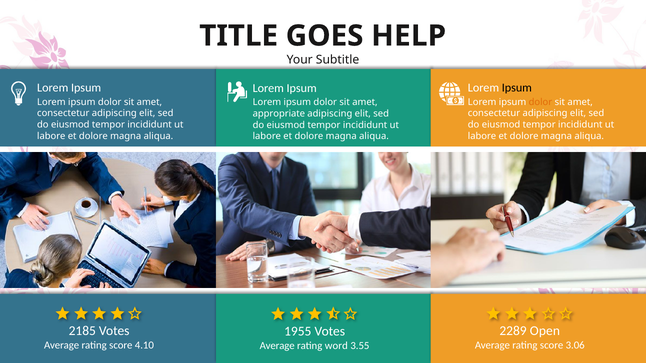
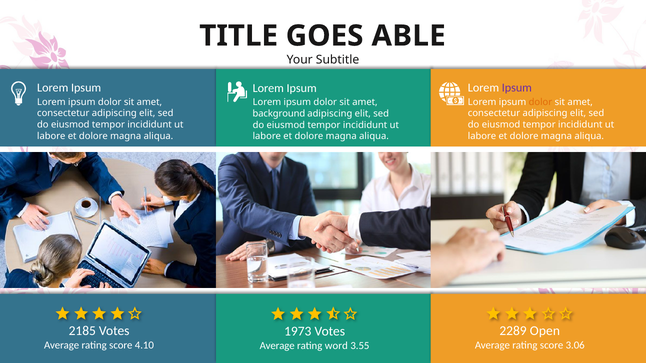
HELP: HELP -> ABLE
Ipsum at (517, 88) colour: black -> purple
appropriate: appropriate -> background
1955: 1955 -> 1973
